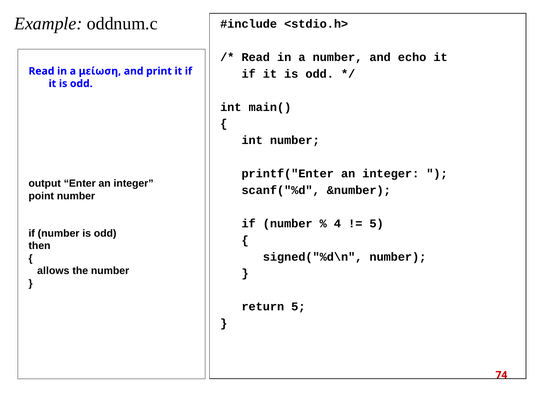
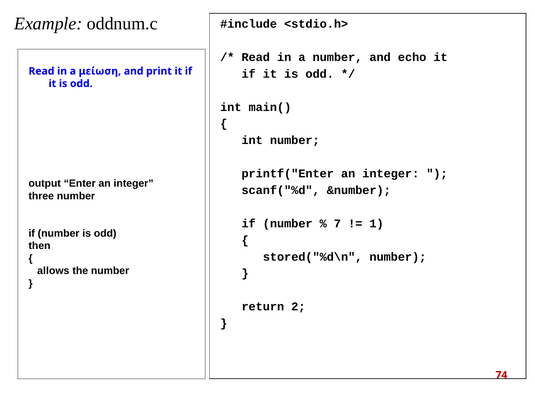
point: point -> three
4: 4 -> 7
5 at (377, 224): 5 -> 1
signed("%d\n: signed("%d\n -> stored("%d\n
return 5: 5 -> 2
